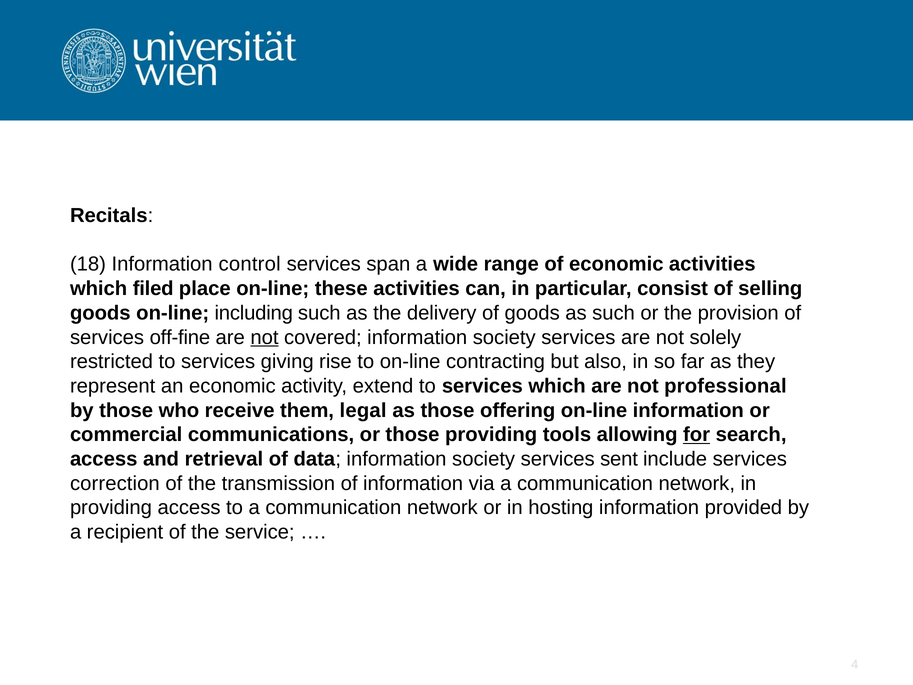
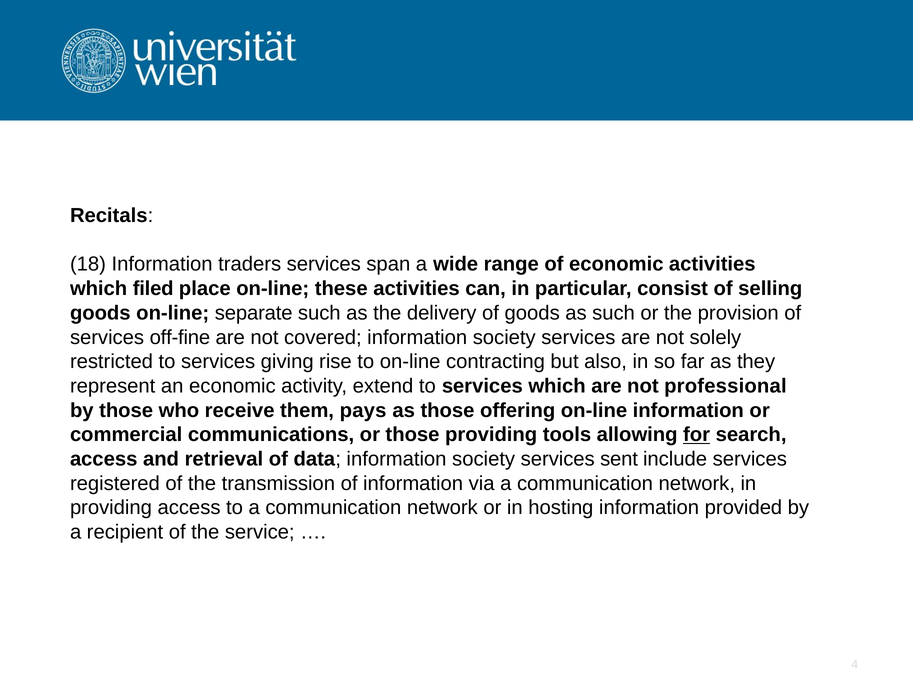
control: control -> traders
including: including -> separate
not at (264, 337) underline: present -> none
legal: legal -> pays
correction: correction -> registered
